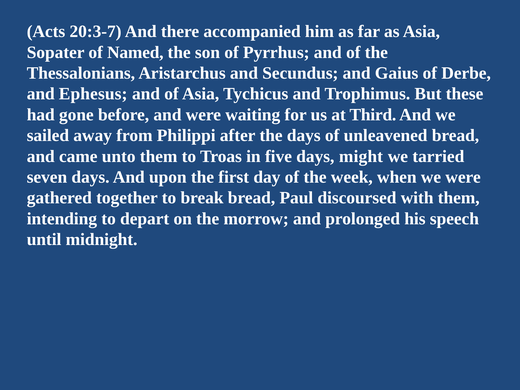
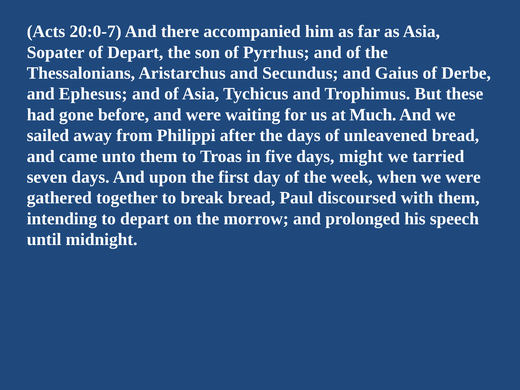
20:3-7: 20:3-7 -> 20:0-7
of Named: Named -> Depart
Third: Third -> Much
